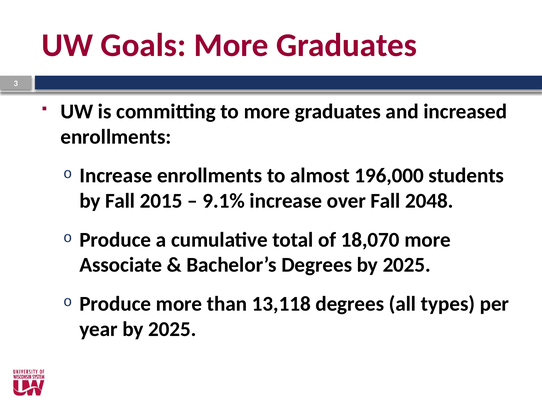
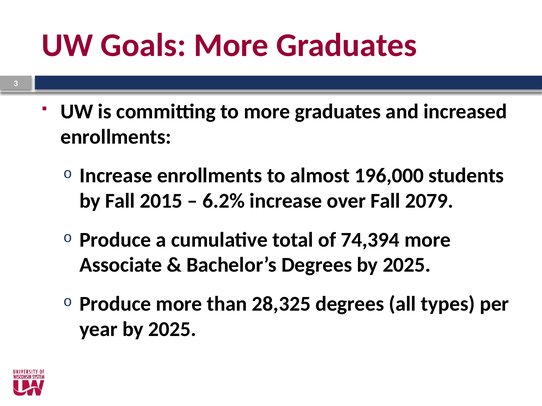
9.1%: 9.1% -> 6.2%
2048: 2048 -> 2079
18,070: 18,070 -> 74,394
13,118: 13,118 -> 28,325
